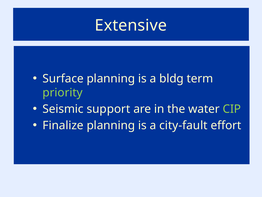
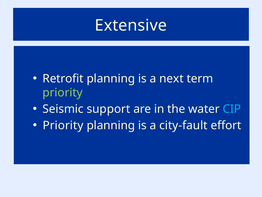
Surface: Surface -> Retrofit
bldg: bldg -> next
CIP colour: light green -> light blue
Finalize at (63, 125): Finalize -> Priority
